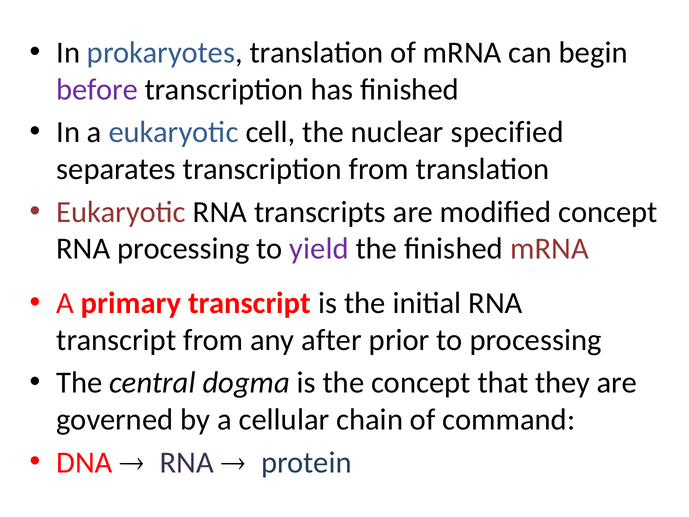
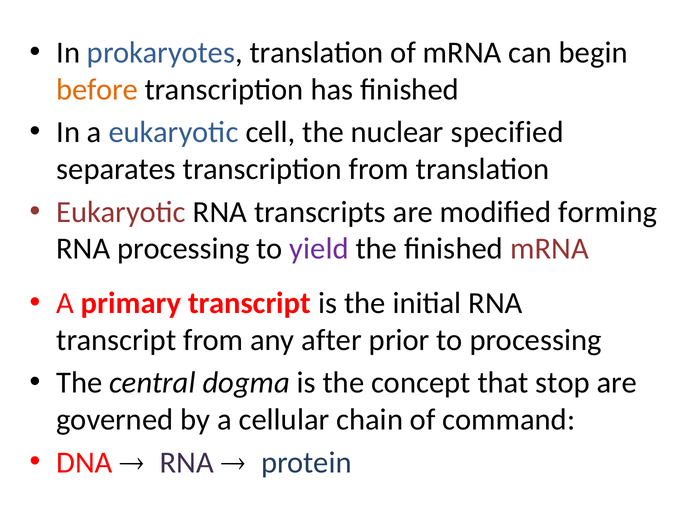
before colour: purple -> orange
modified concept: concept -> forming
they: they -> stop
